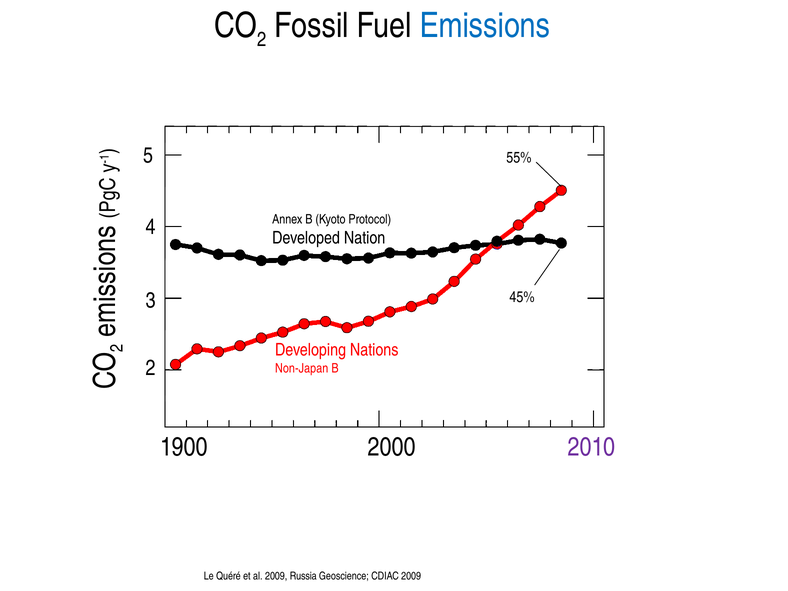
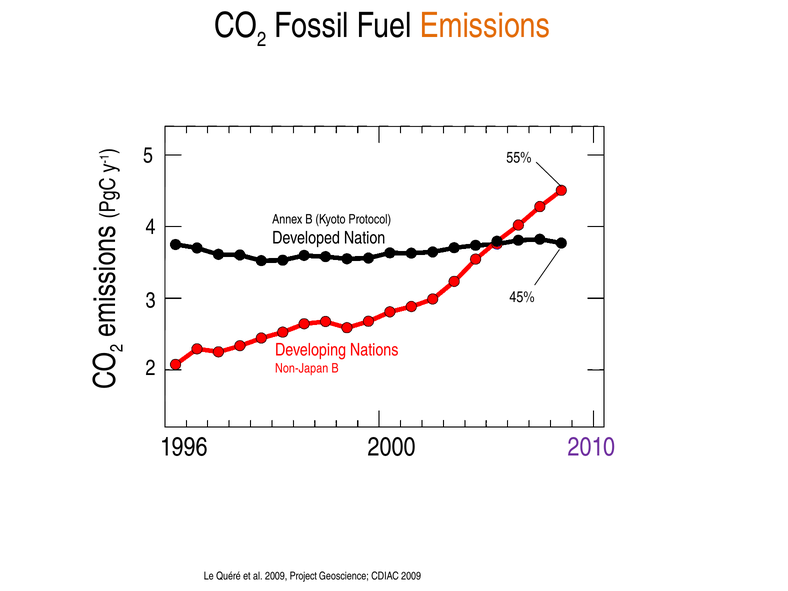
Emissions colour: blue -> orange
1900: 1900 -> 1996
Russia: Russia -> Project
